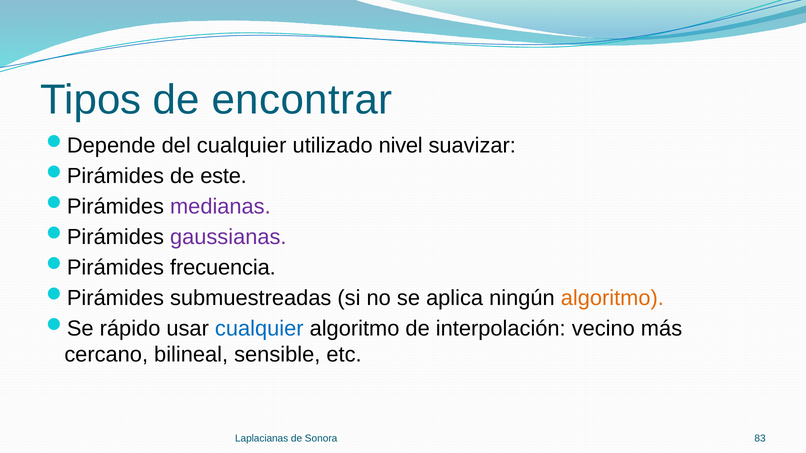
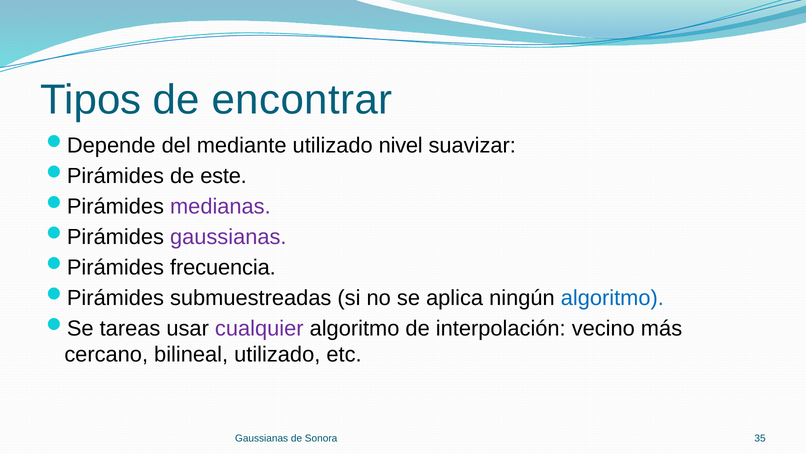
del cualquier: cualquier -> mediante
algoritmo at (612, 298) colour: orange -> blue
rápido: rápido -> tareas
cualquier at (259, 329) colour: blue -> purple
bilineal sensible: sensible -> utilizado
Laplacianas at (262, 439): Laplacianas -> Gaussianas
83: 83 -> 35
